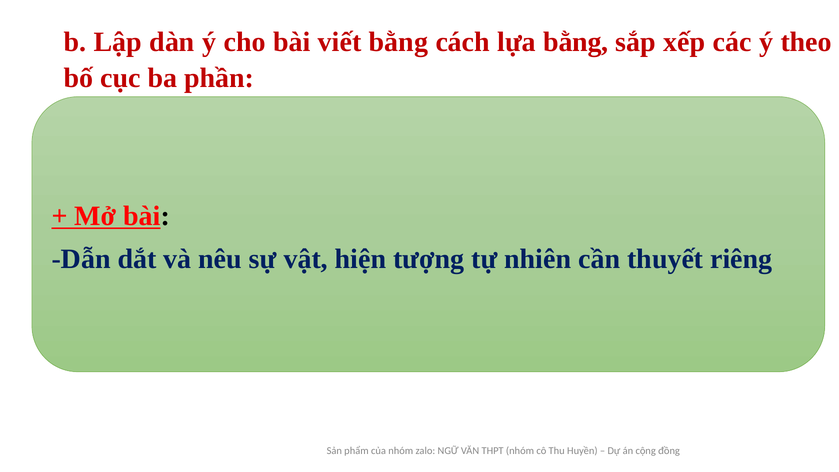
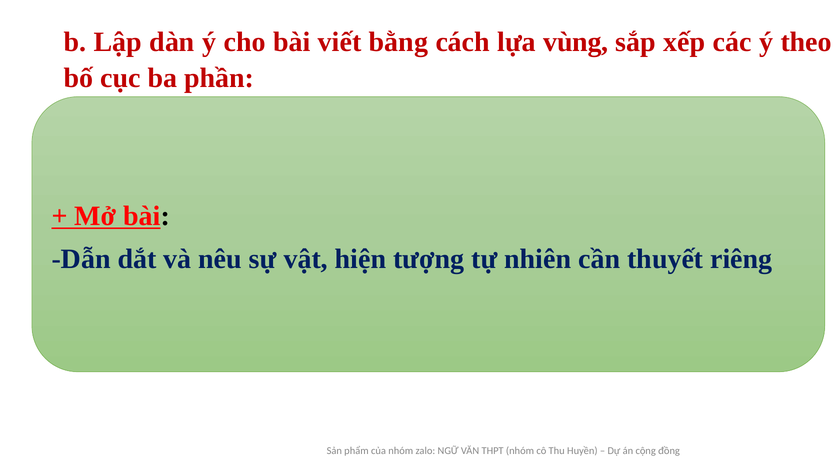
lựa bằng: bằng -> vùng
